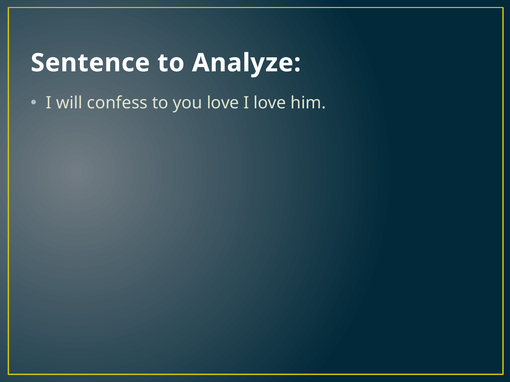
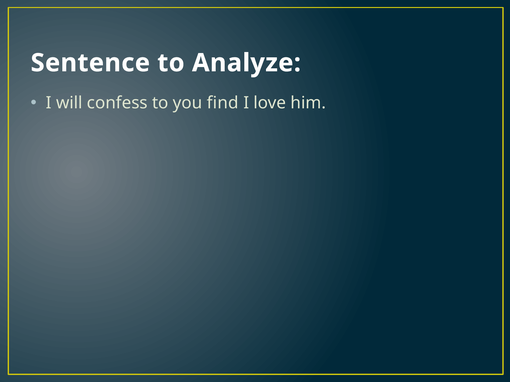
you love: love -> find
